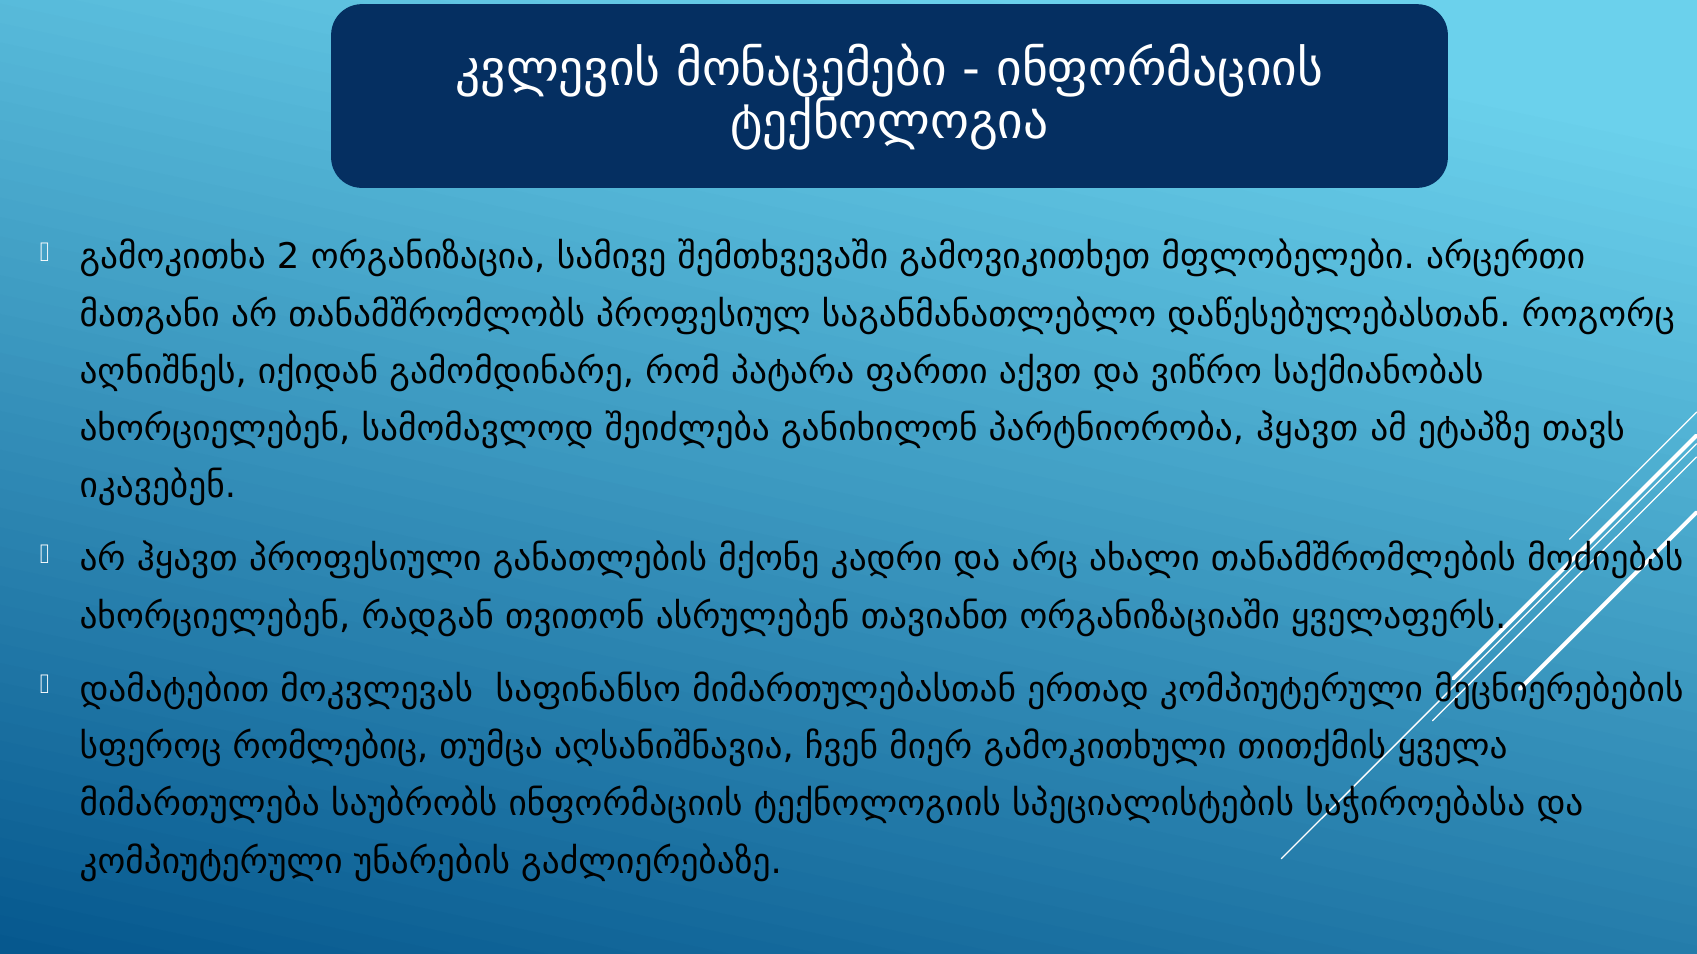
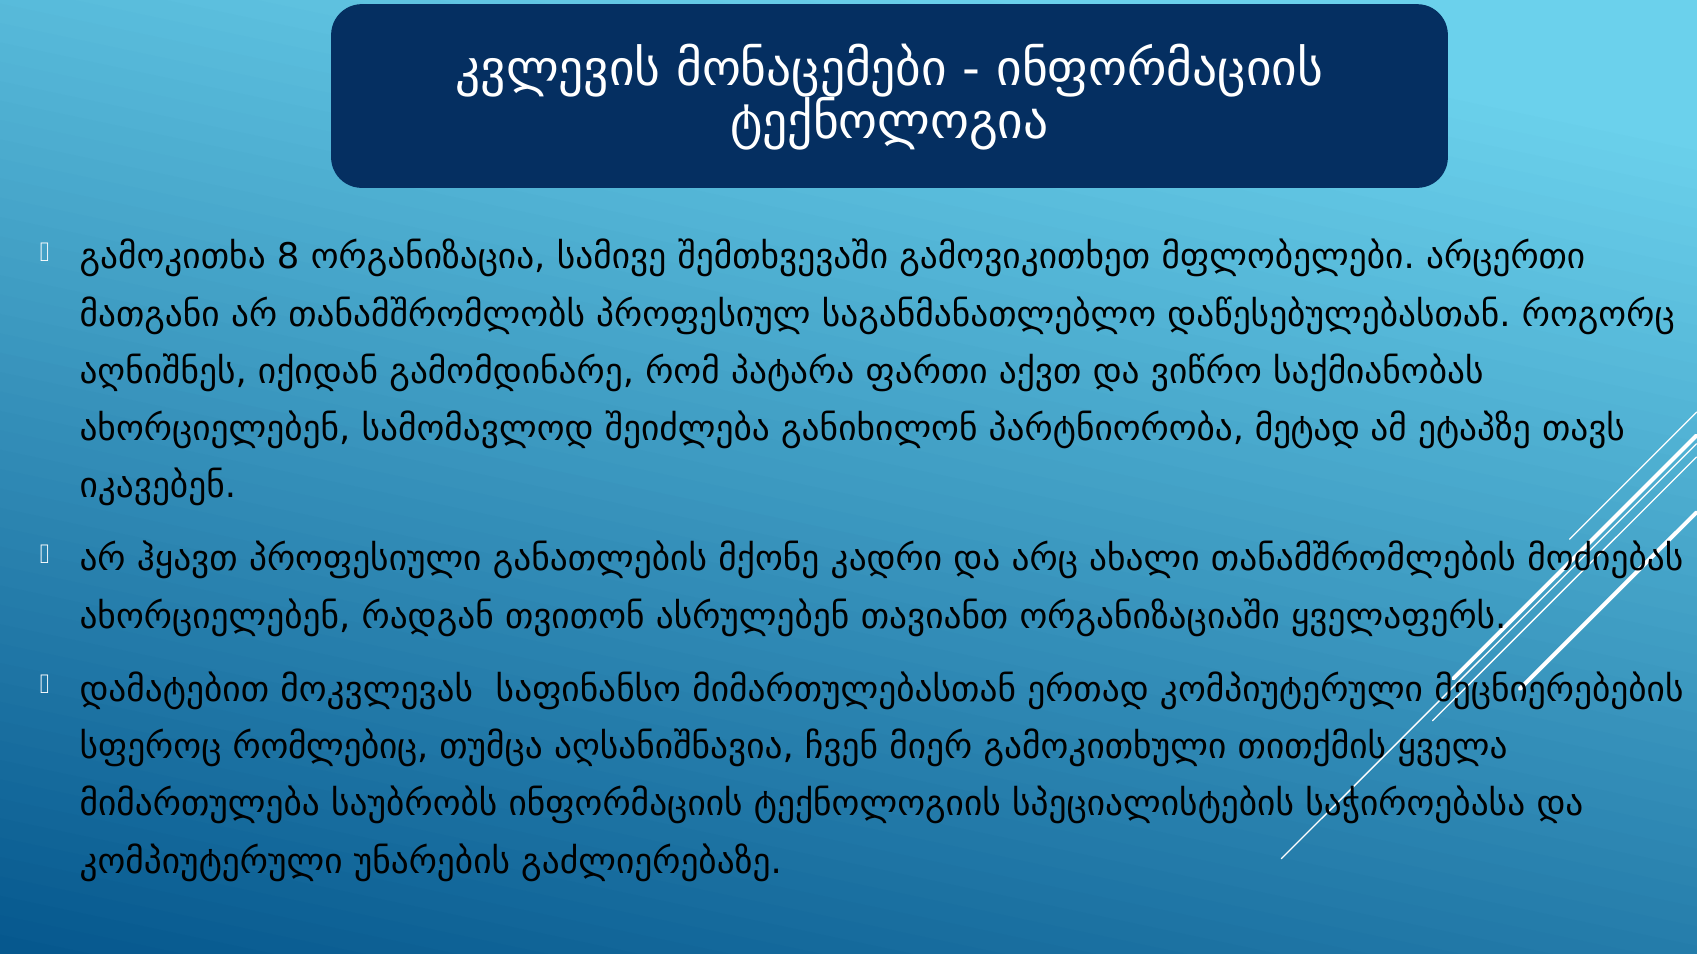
2: 2 -> 8
პარტნიორობა ჰყავთ: ჰყავთ -> მეტად
